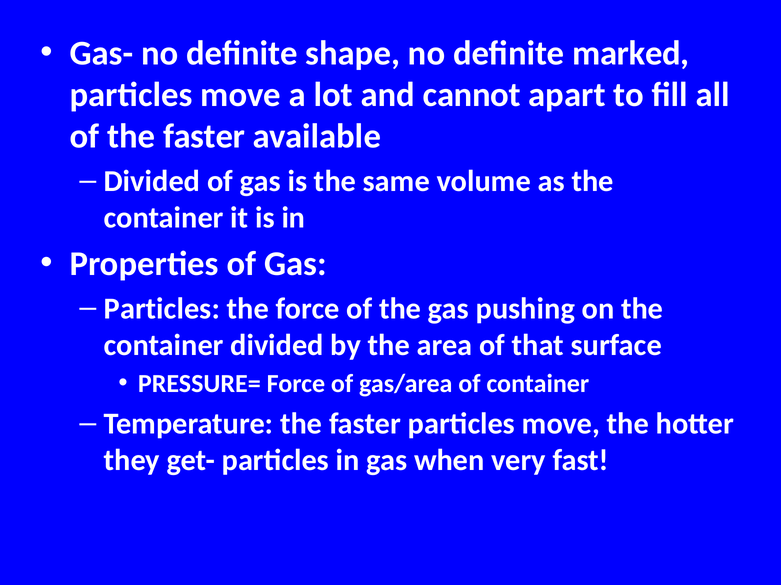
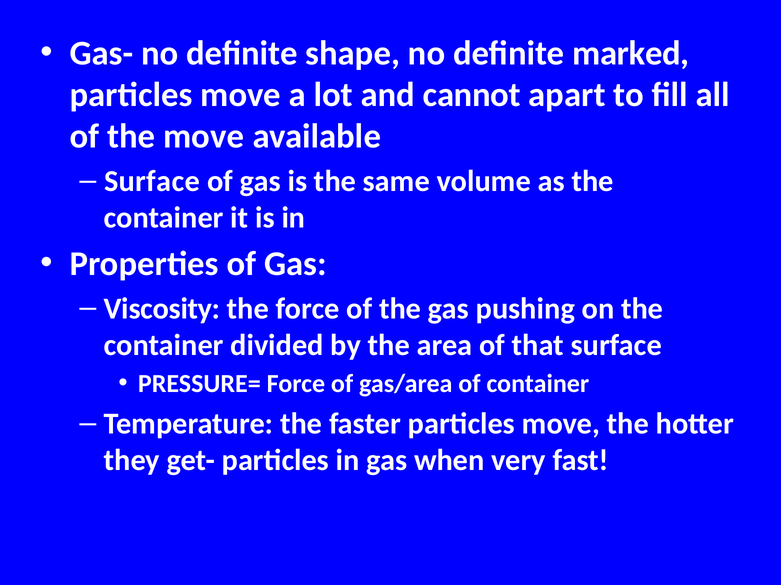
of the faster: faster -> move
Divided at (152, 181): Divided -> Surface
Particles at (162, 309): Particles -> Viscosity
